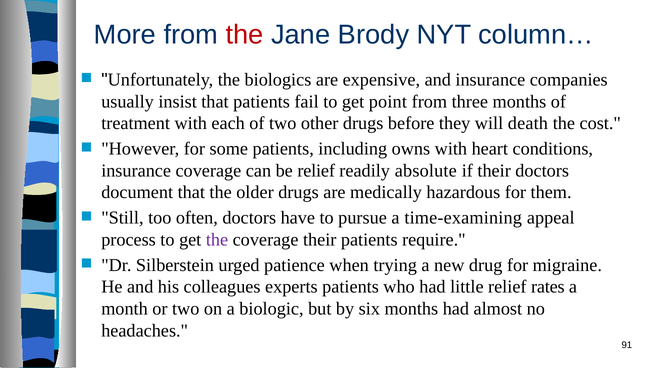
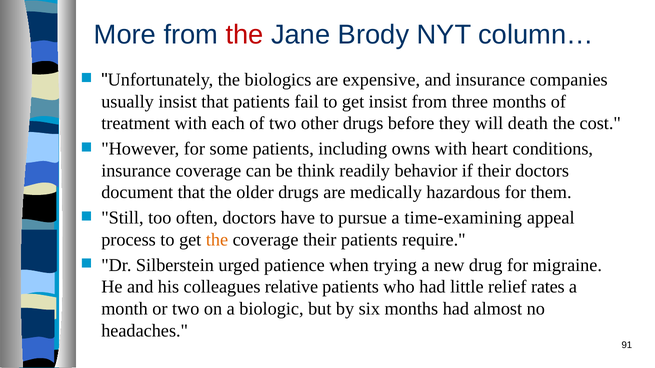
get point: point -> insist
be relief: relief -> think
absolute: absolute -> behavior
the at (217, 240) colour: purple -> orange
experts: experts -> relative
